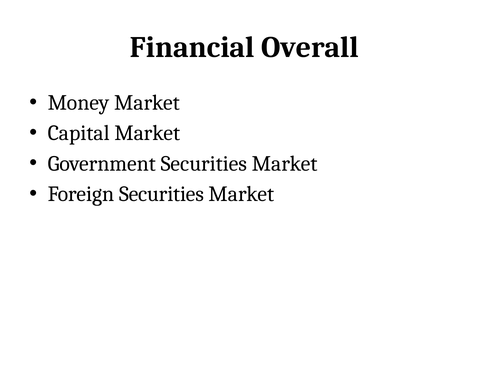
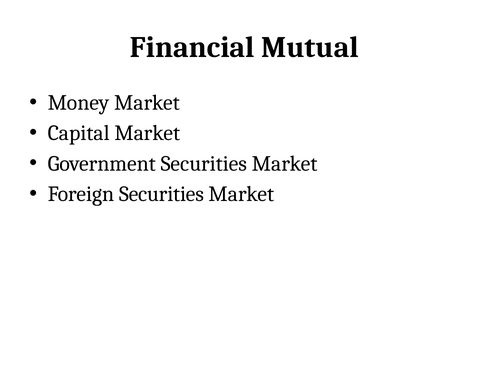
Overall: Overall -> Mutual
